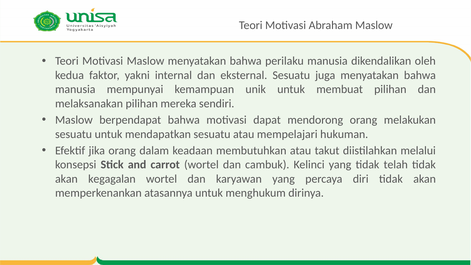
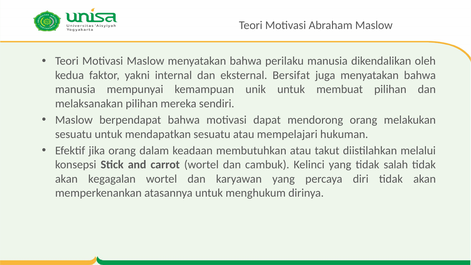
eksternal Sesuatu: Sesuatu -> Bersifat
telah: telah -> salah
